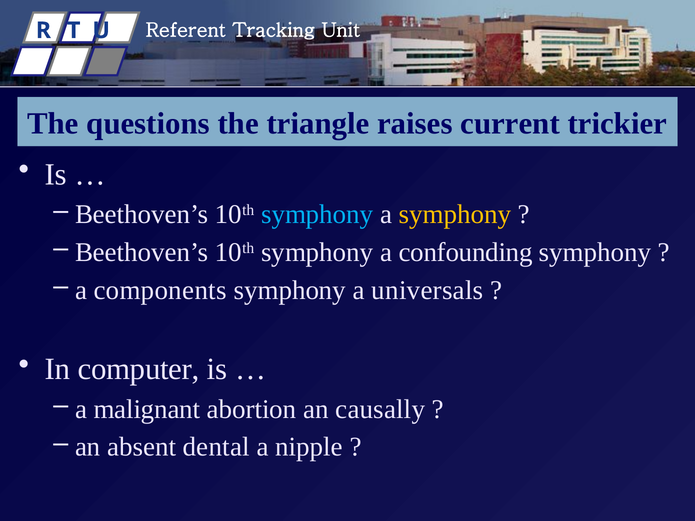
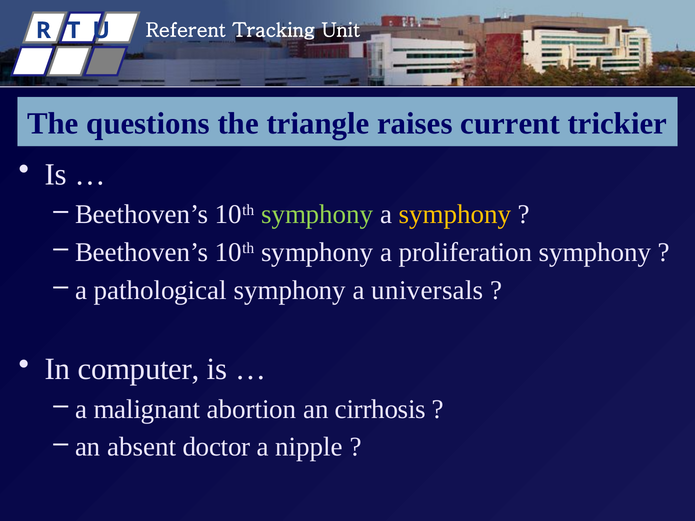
symphony at (317, 215) colour: light blue -> light green
confounding: confounding -> proliferation
components: components -> pathological
causally: causally -> cirrhosis
dental: dental -> doctor
